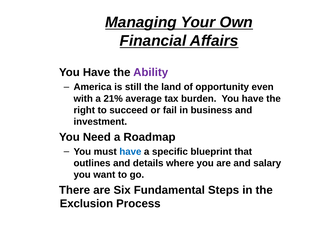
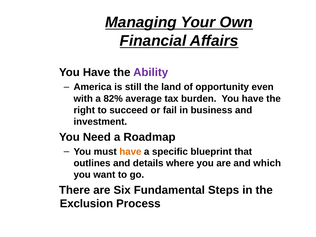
21%: 21% -> 82%
have at (130, 152) colour: blue -> orange
salary: salary -> which
